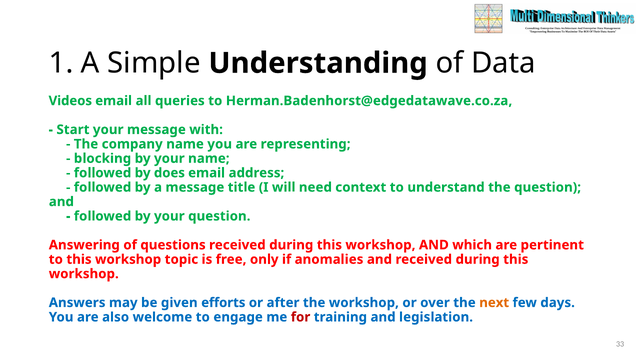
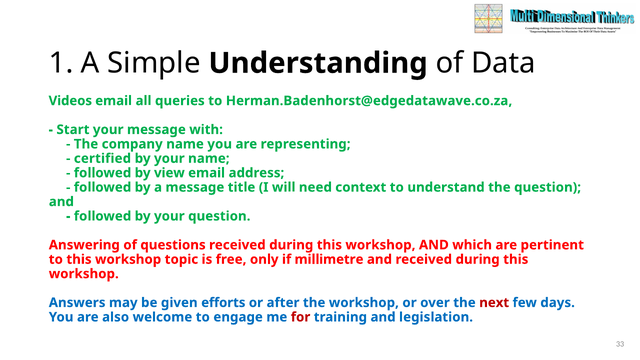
blocking: blocking -> certified
does: does -> view
anomalies: anomalies -> millimetre
next colour: orange -> red
